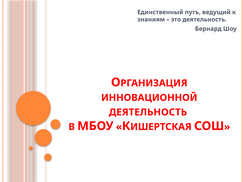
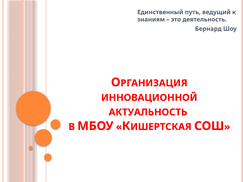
ДЕЯТЕЛЬНОСТЬ at (148, 112): ДЕЯТЕЛЬНОСТЬ -> АКТУАЛЬНОСТЬ
